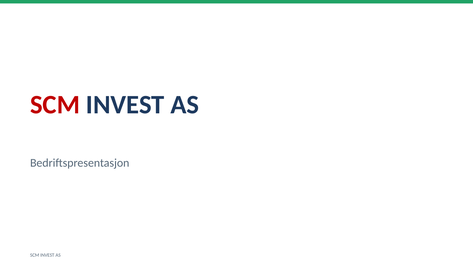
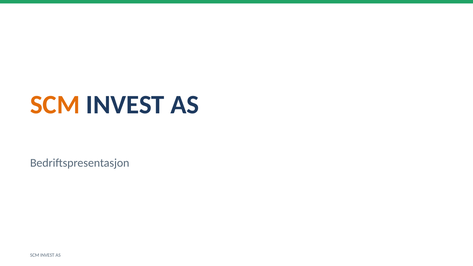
SCM at (55, 105) colour: red -> orange
